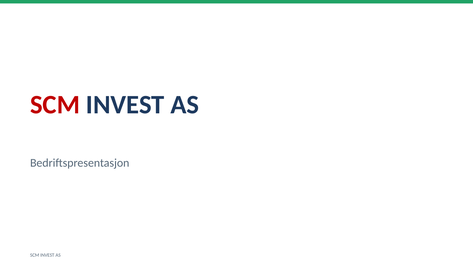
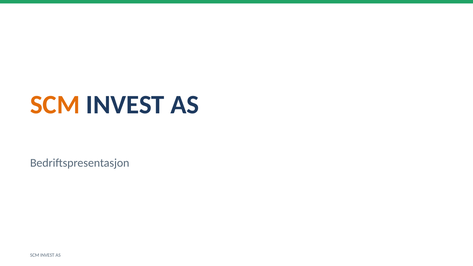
SCM at (55, 105) colour: red -> orange
